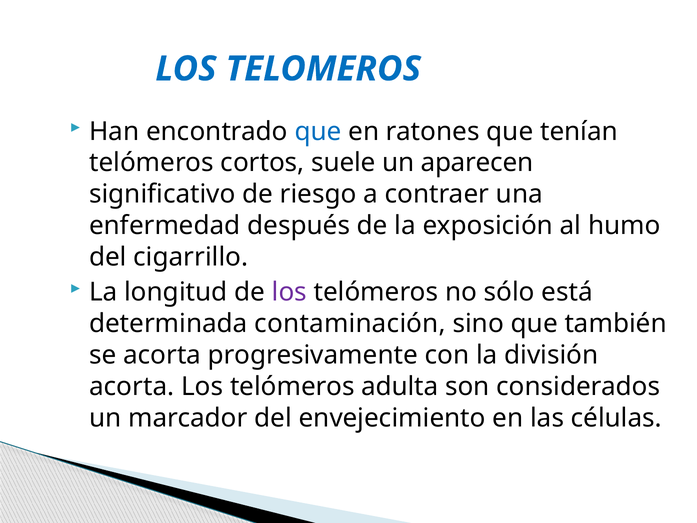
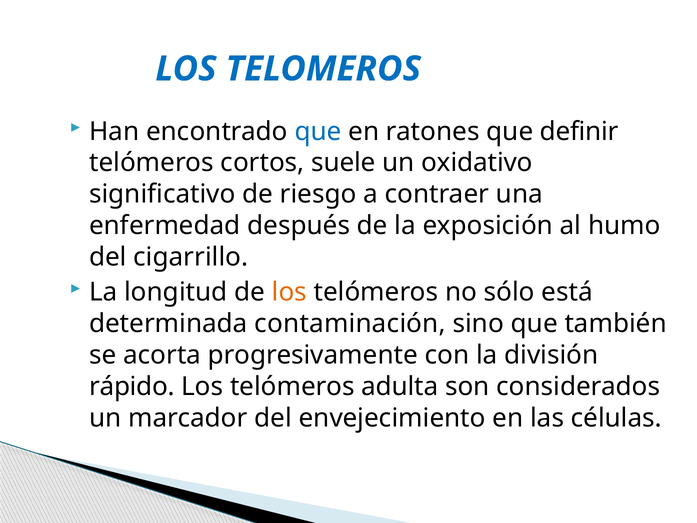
tenían: tenían -> definir
aparecen: aparecen -> oxidativo
los at (289, 292) colour: purple -> orange
acorta at (132, 386): acorta -> rápido
